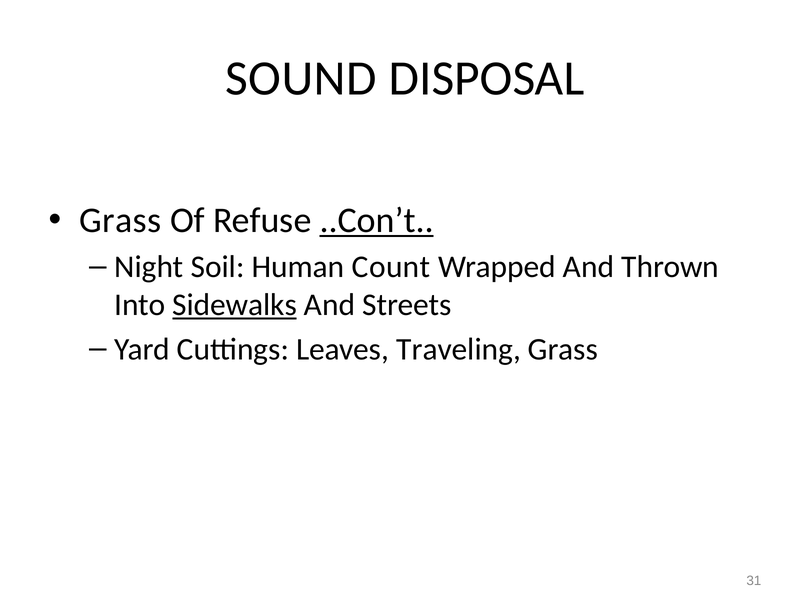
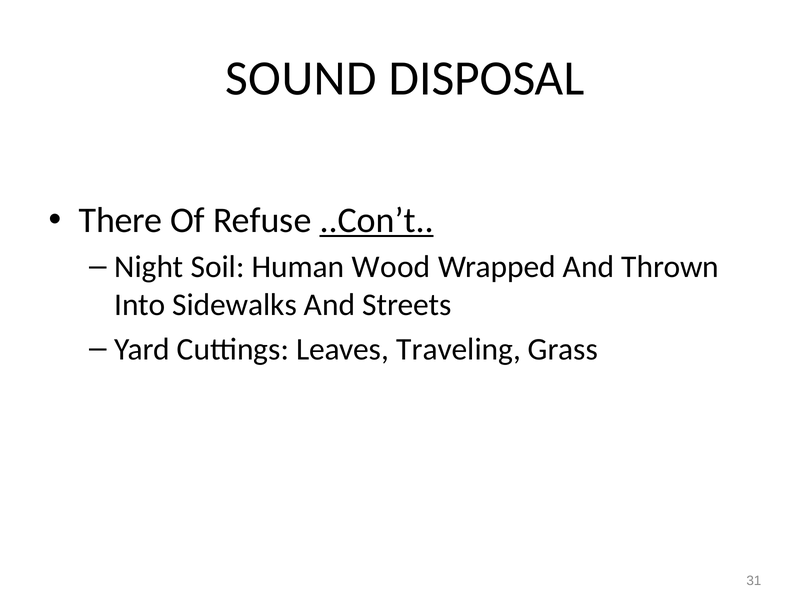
Grass at (120, 220): Grass -> There
Count: Count -> Wood
Sidewalks underline: present -> none
